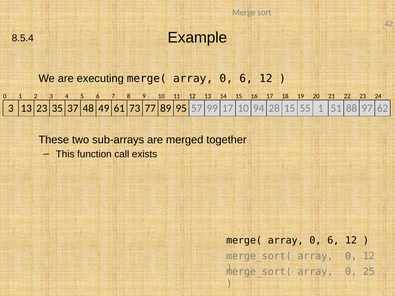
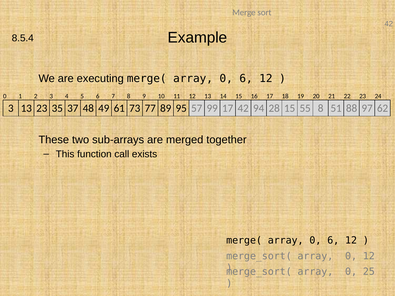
17 10: 10 -> 42
55 1: 1 -> 8
